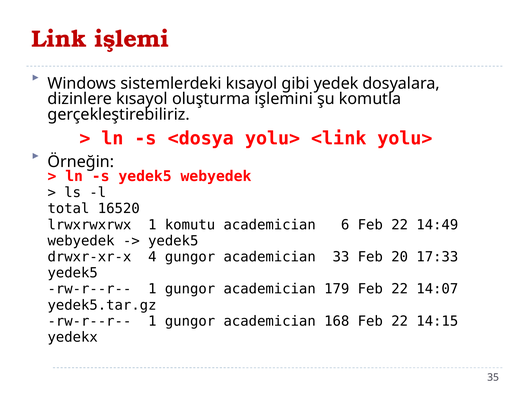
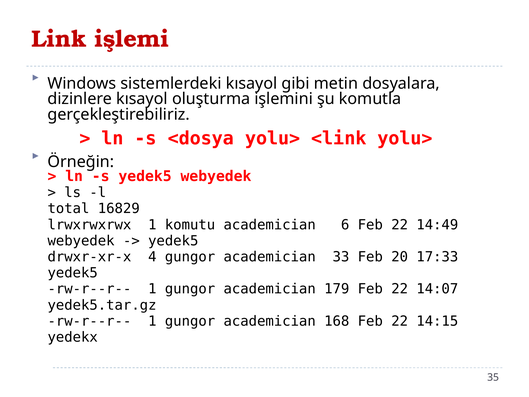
yedek: yedek -> metin
16520: 16520 -> 16829
